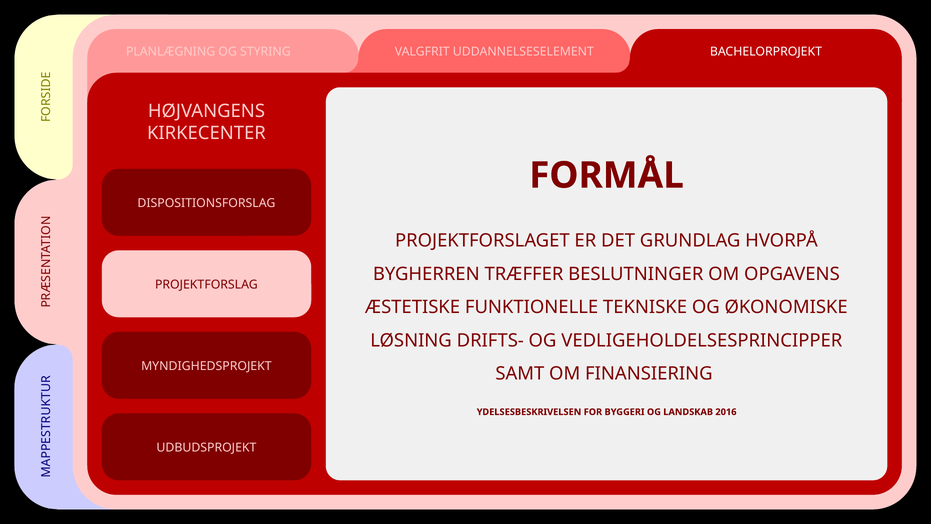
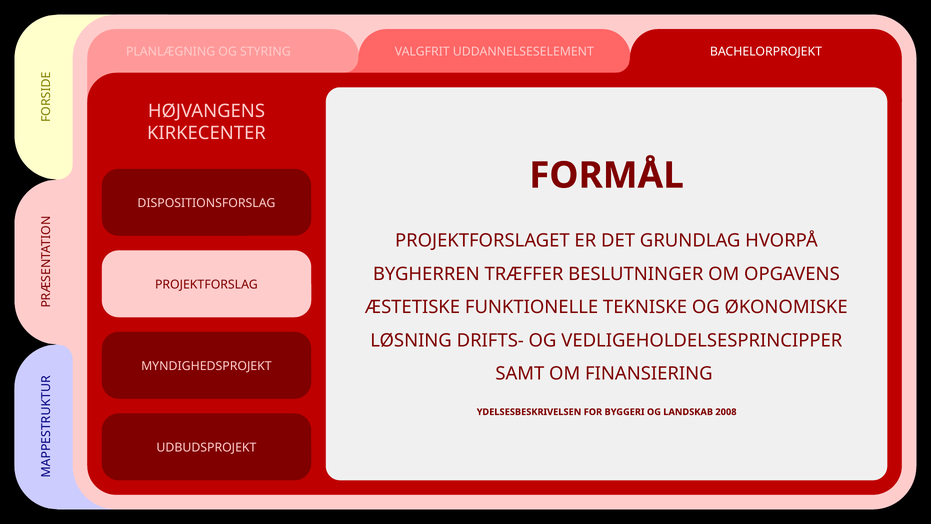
2016: 2016 -> 2008
